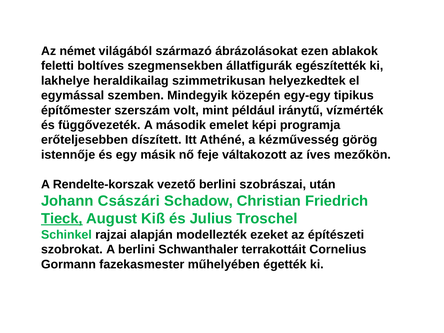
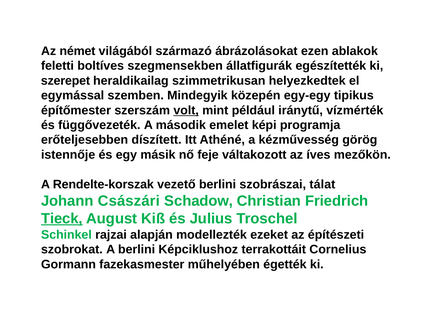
lakhelye: lakhelye -> szerepet
volt underline: none -> present
után: után -> tálat
Schwanthaler: Schwanthaler -> Képciklushoz
